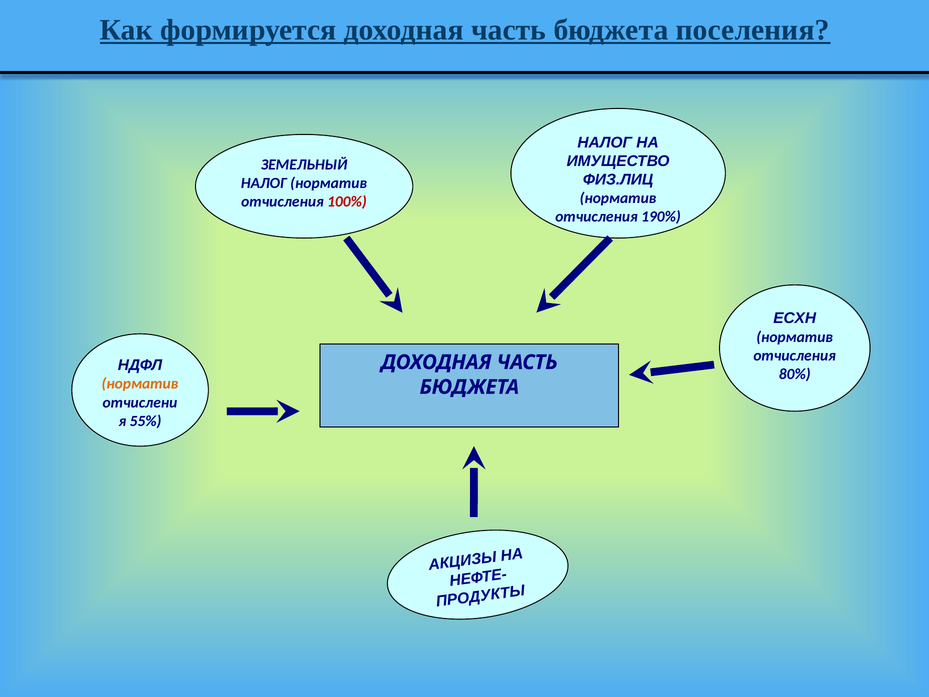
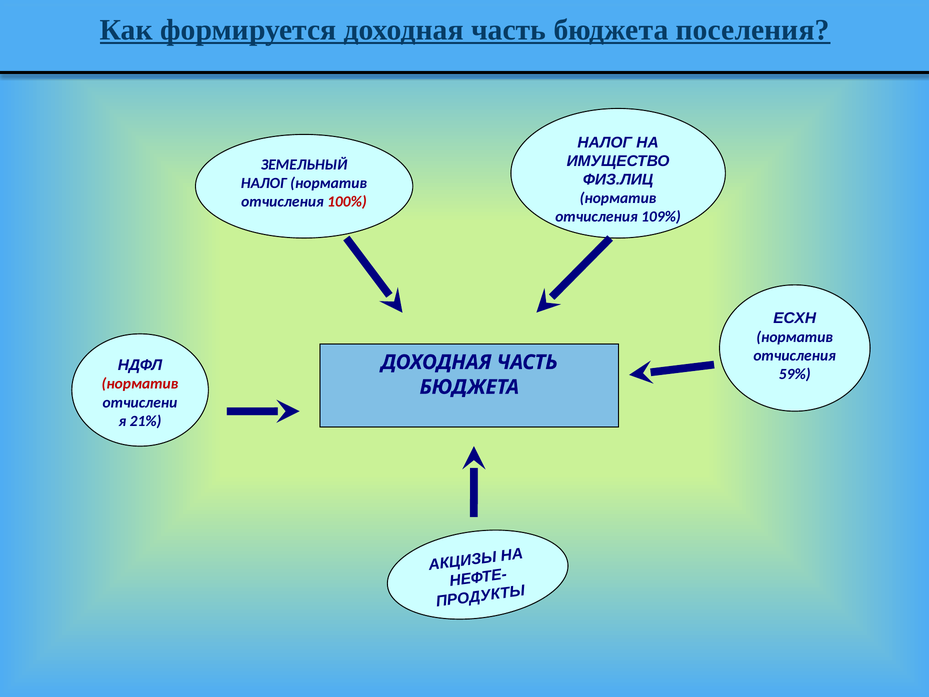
190%: 190% -> 109%
80%: 80% -> 59%
норматив at (140, 384) colour: orange -> red
55%: 55% -> 21%
